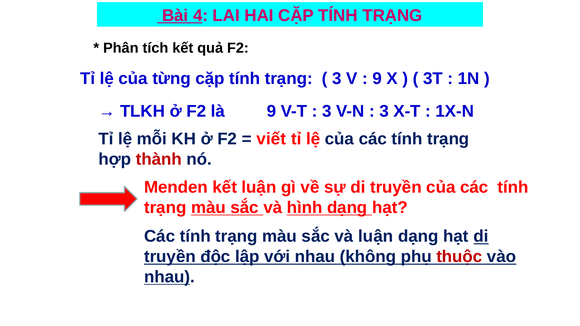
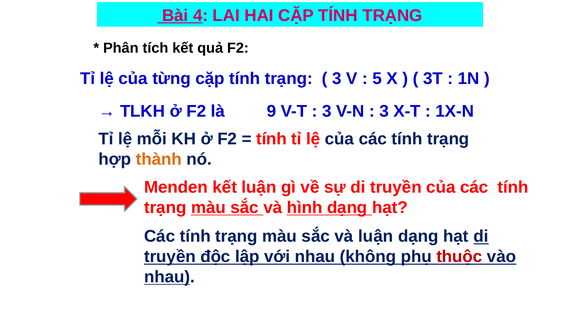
9 at (377, 79): 9 -> 5
viết at (271, 139): viết -> tính
thành colour: red -> orange
